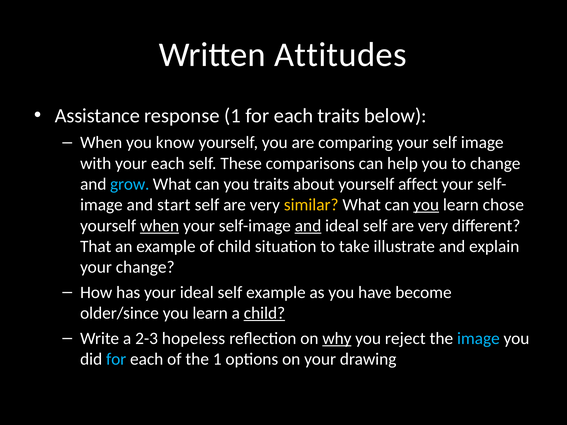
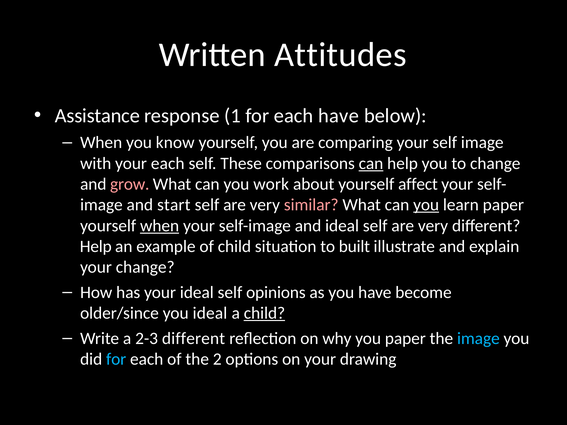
each traits: traits -> have
can at (371, 163) underline: none -> present
grow colour: light blue -> pink
you traits: traits -> work
similar colour: yellow -> pink
learn chose: chose -> paper
and at (308, 226) underline: present -> none
That at (96, 247): That -> Help
take: take -> built
self example: example -> opinions
older/since you learn: learn -> ideal
2-3 hopeless: hopeless -> different
why underline: present -> none
you reject: reject -> paper
the 1: 1 -> 2
